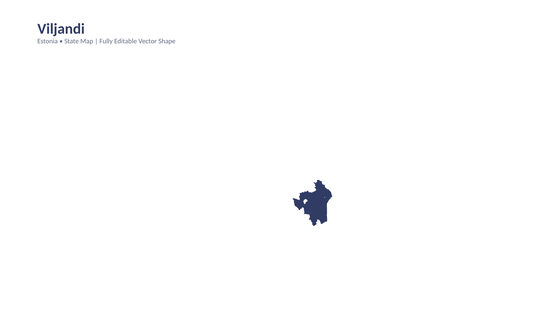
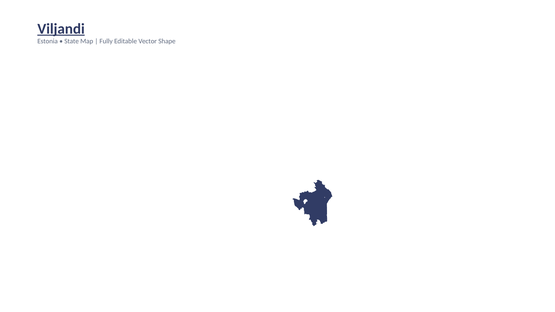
Viljandi underline: none -> present
